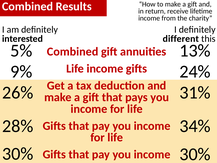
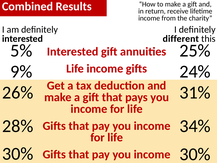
13%: 13% -> 25%
Combined at (73, 52): Combined -> Interested
